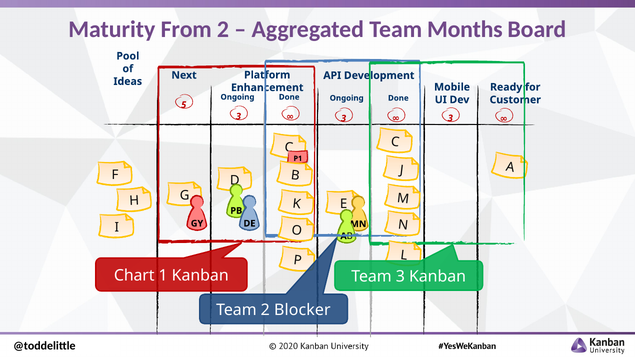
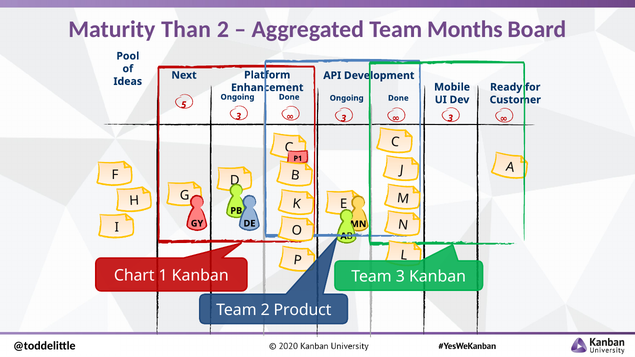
From: From -> Than
Blocker: Blocker -> Product
